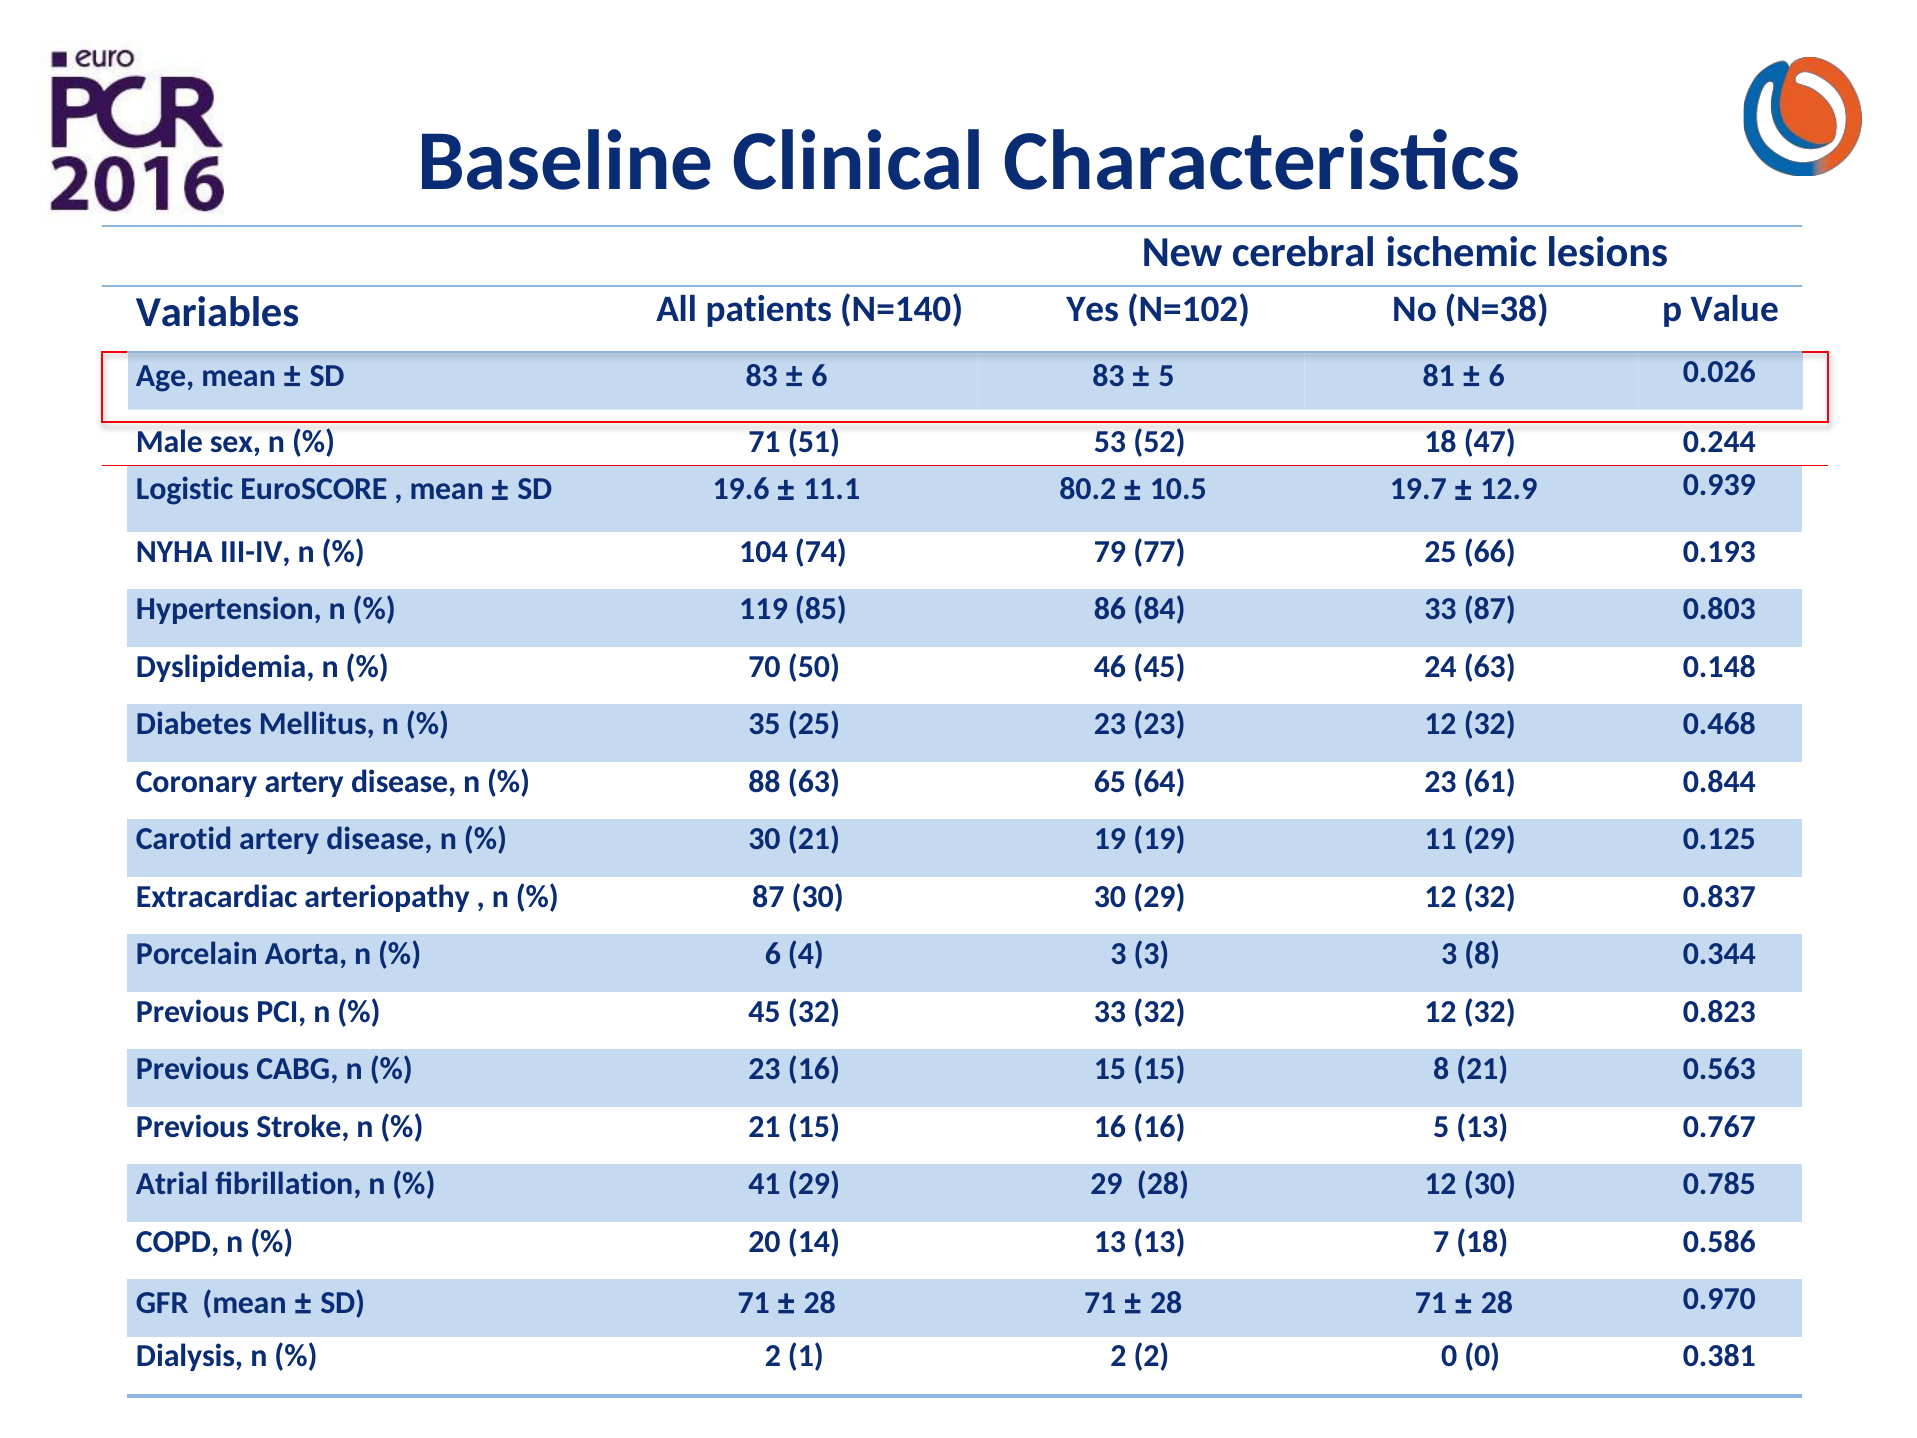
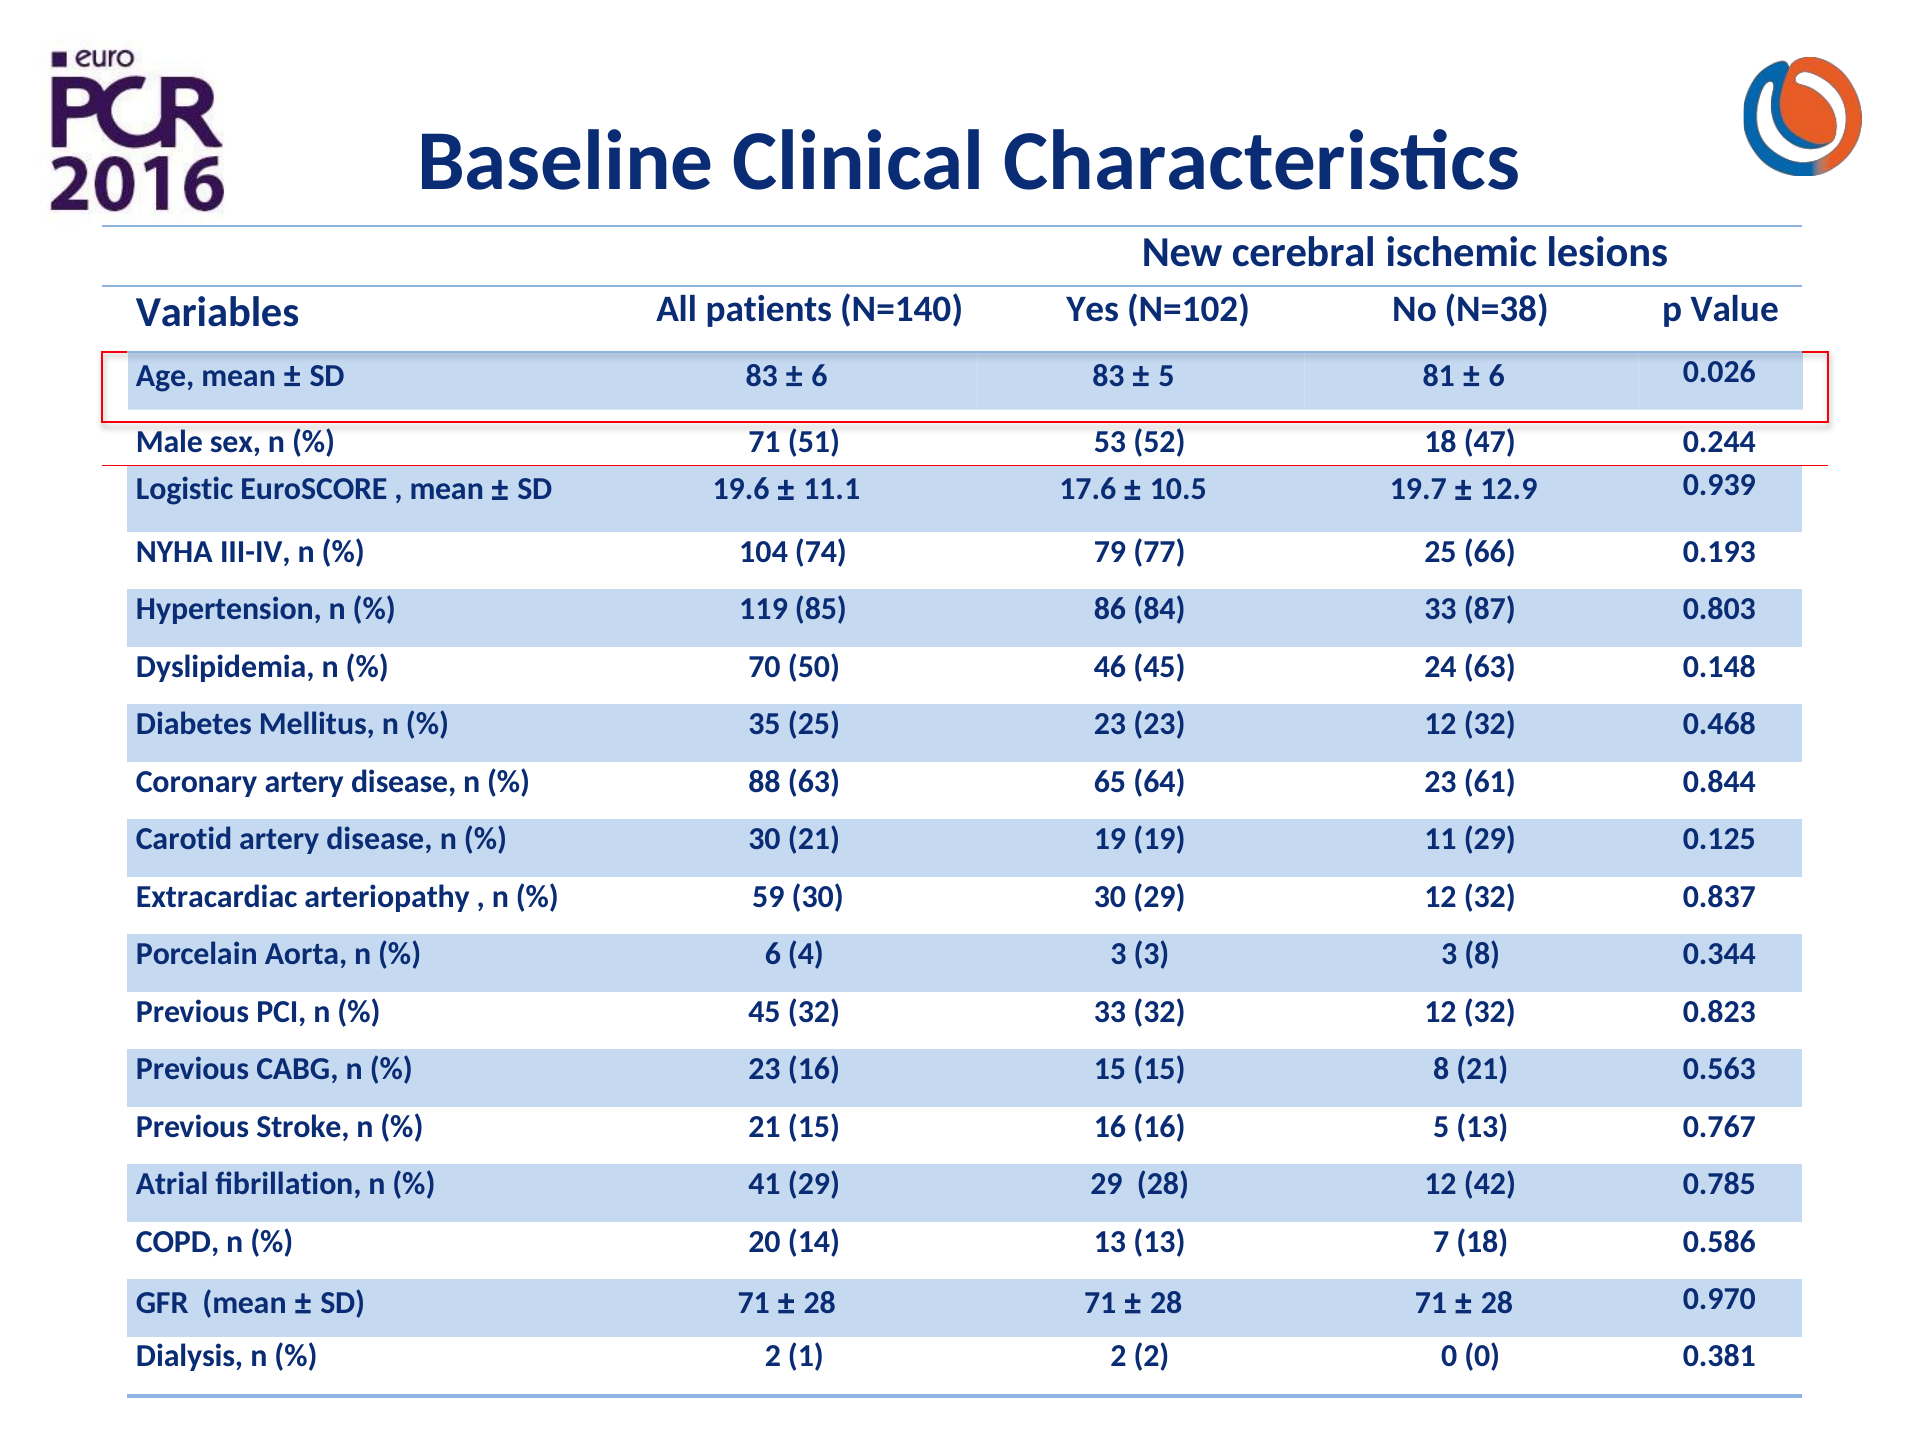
80.2: 80.2 -> 17.6
87 at (768, 896): 87 -> 59
12 30: 30 -> 42
